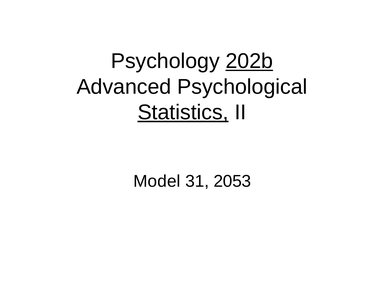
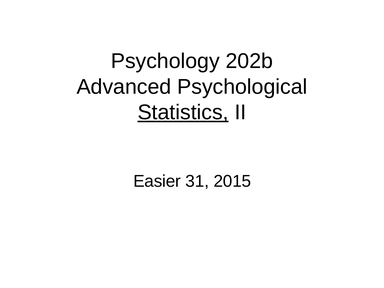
202b underline: present -> none
Model: Model -> Easier
2053: 2053 -> 2015
